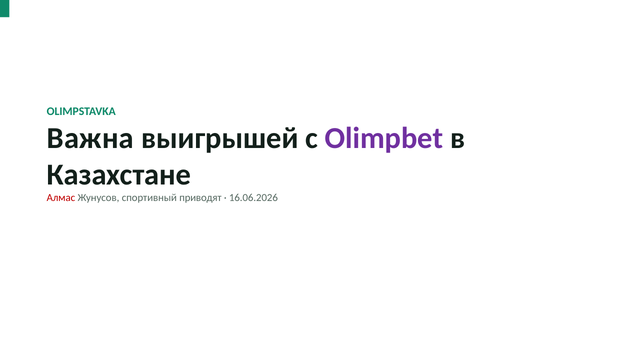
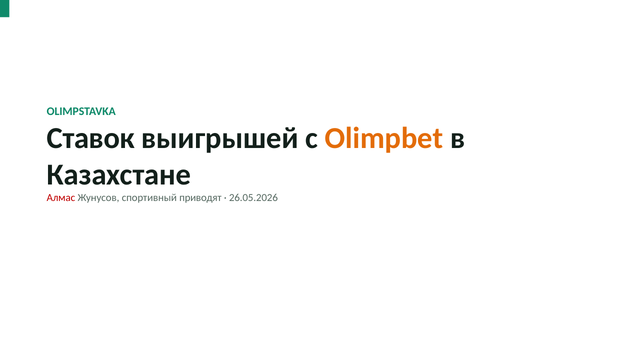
Важна: Важна -> Ставок
Olimpbet colour: purple -> orange
16.06.2026: 16.06.2026 -> 26.05.2026
